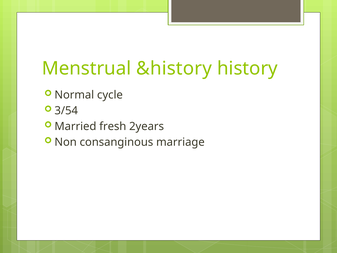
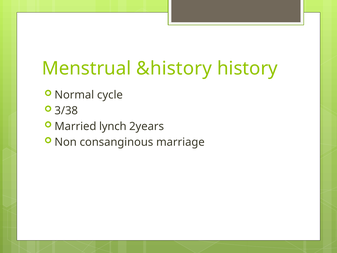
3/54: 3/54 -> 3/38
fresh: fresh -> lynch
